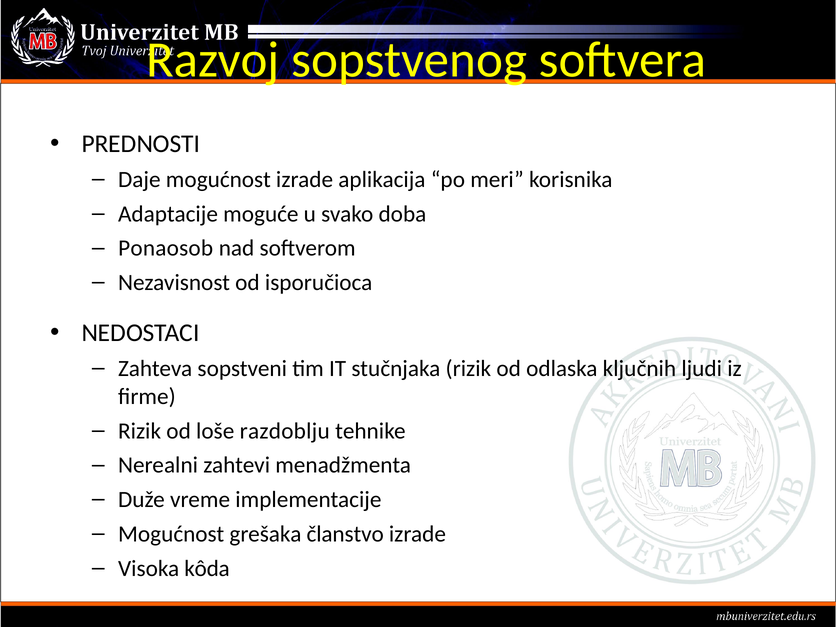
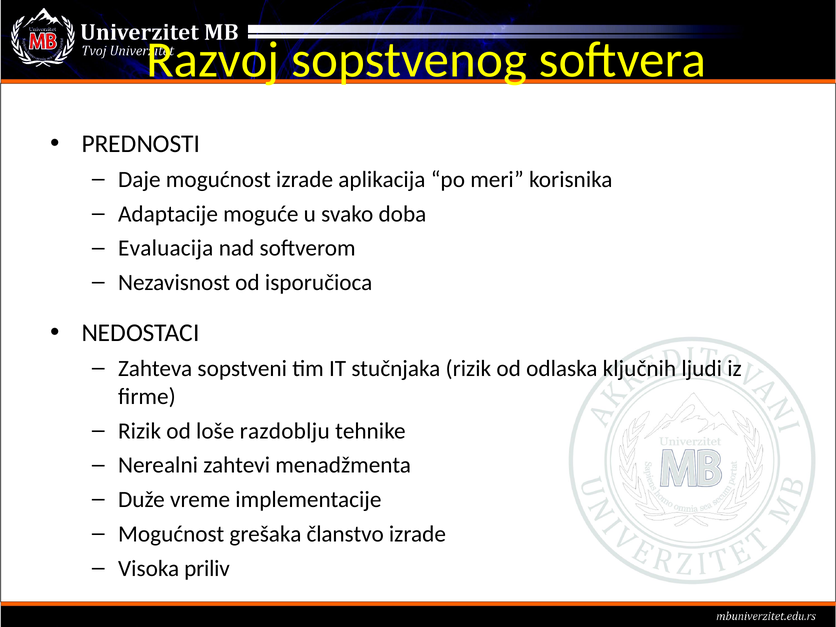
Ponaosob: Ponaosob -> Evaluacija
kôda: kôda -> priliv
